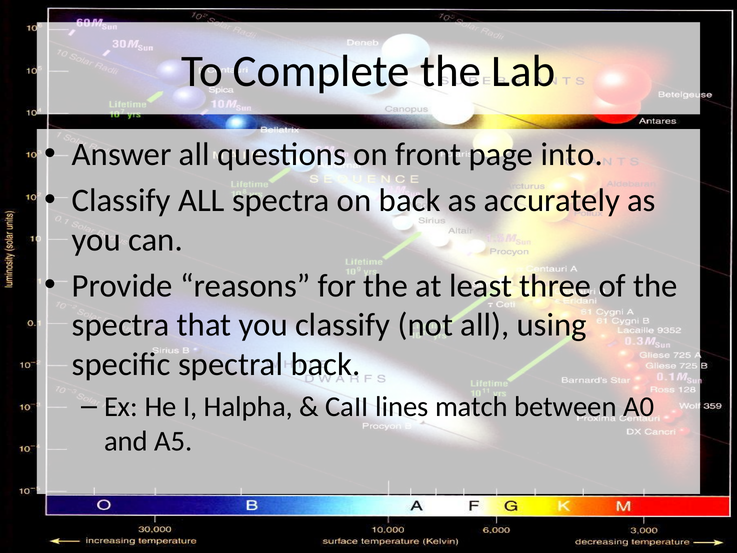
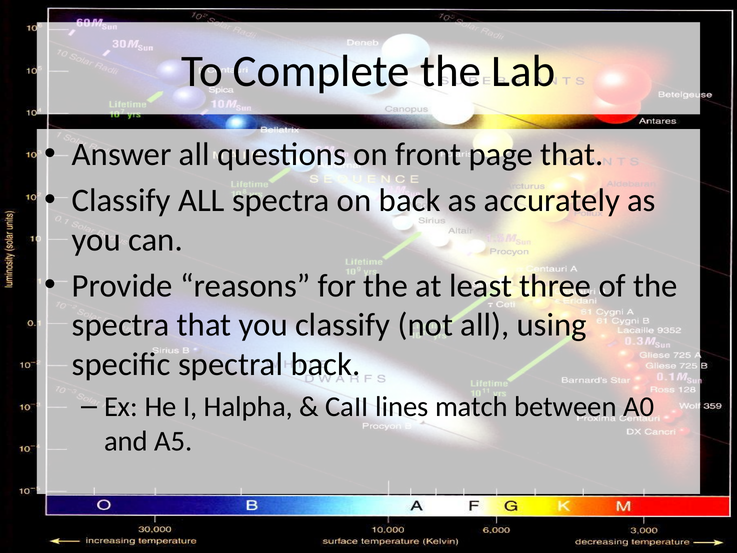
page into: into -> that
